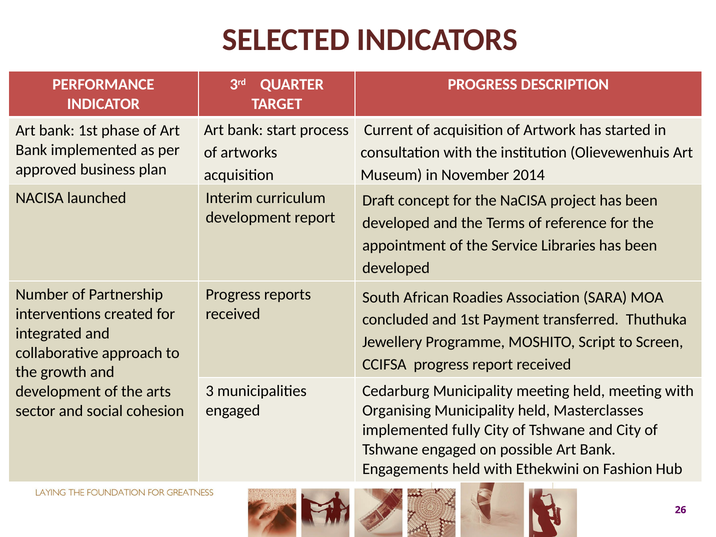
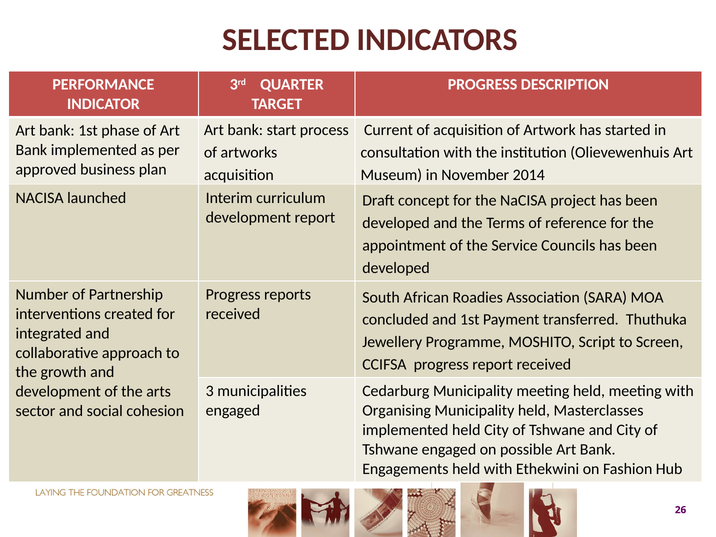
Libraries: Libraries -> Councils
implemented fully: fully -> held
